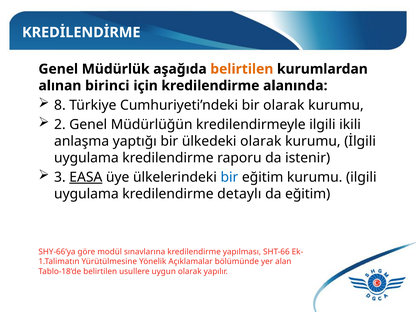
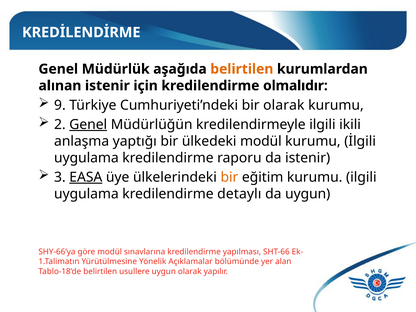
alınan birinci: birinci -> istenir
alanında: alanında -> olmalıdır
8: 8 -> 9
Genel at (88, 124) underline: none -> present
ülkedeki olarak: olarak -> modül
bir at (229, 177) colour: blue -> orange
da eğitim: eğitim -> uygun
